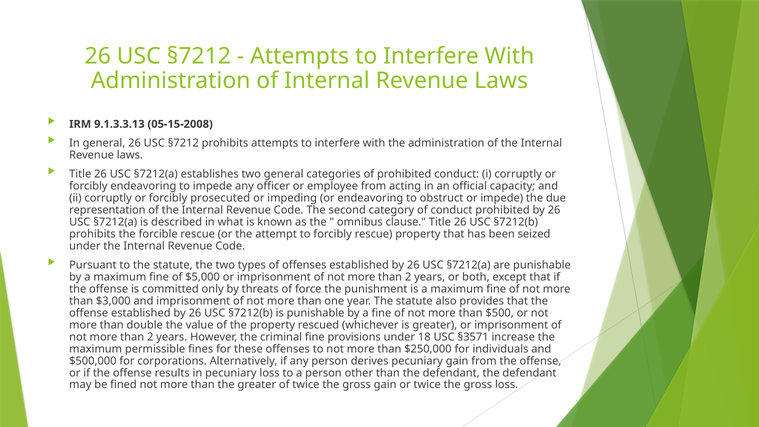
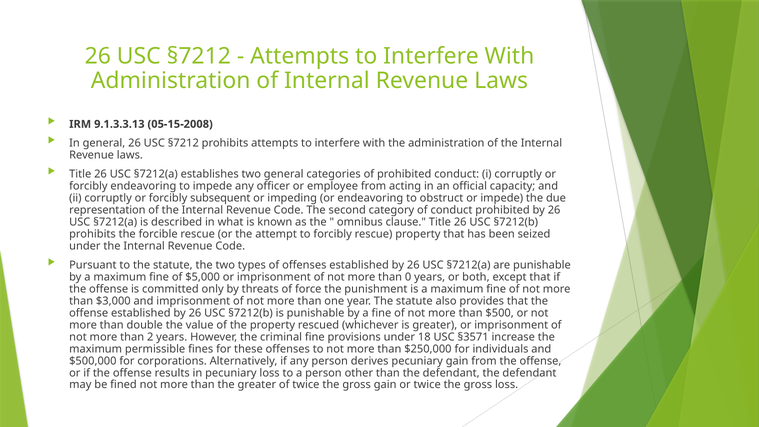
prosecuted: prosecuted -> subsequent
2 at (408, 277): 2 -> 0
